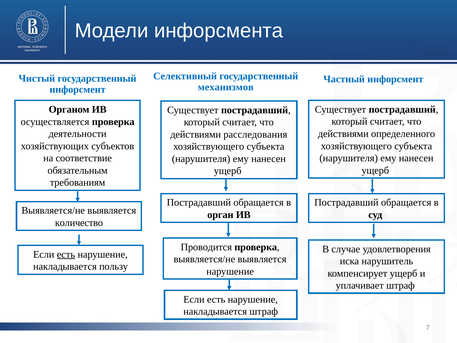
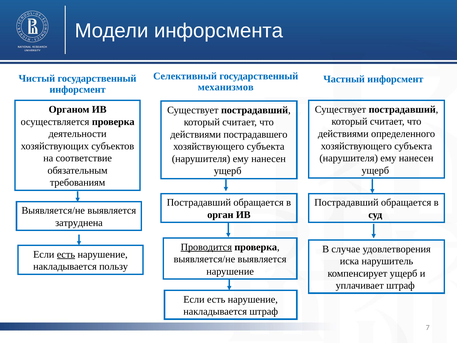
расследования: расследования -> пострадавшего
количество: количество -> затруднена
Проводится underline: none -> present
